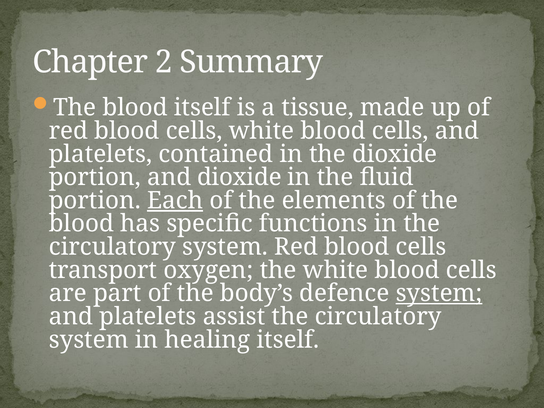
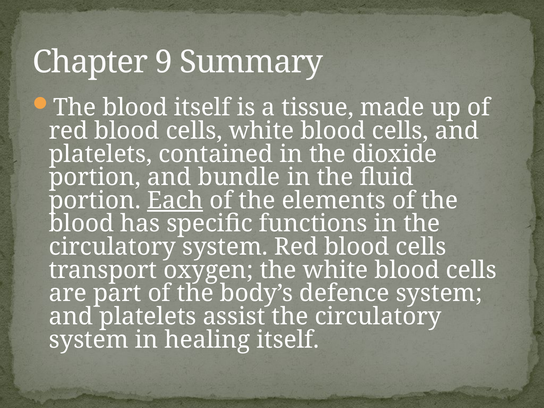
2: 2 -> 9
and dioxide: dioxide -> bundle
system at (439, 293) underline: present -> none
